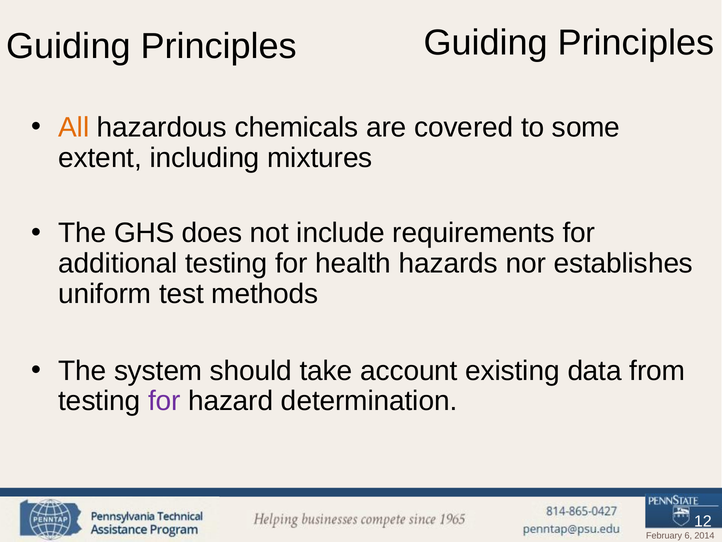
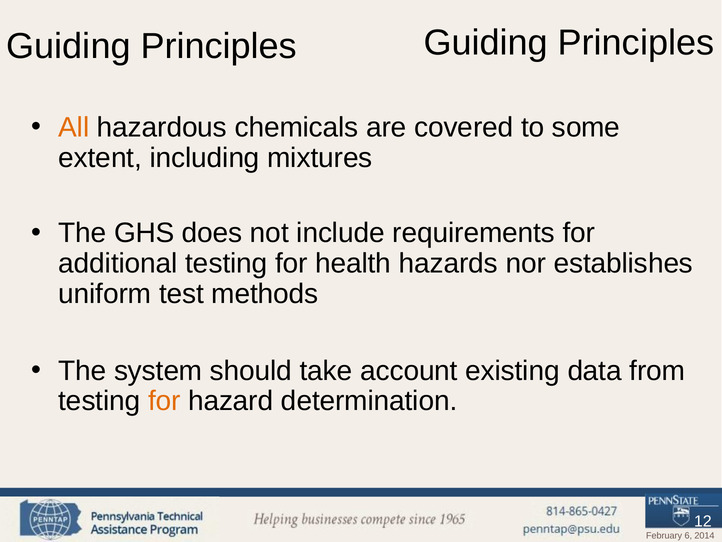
for at (164, 401) colour: purple -> orange
